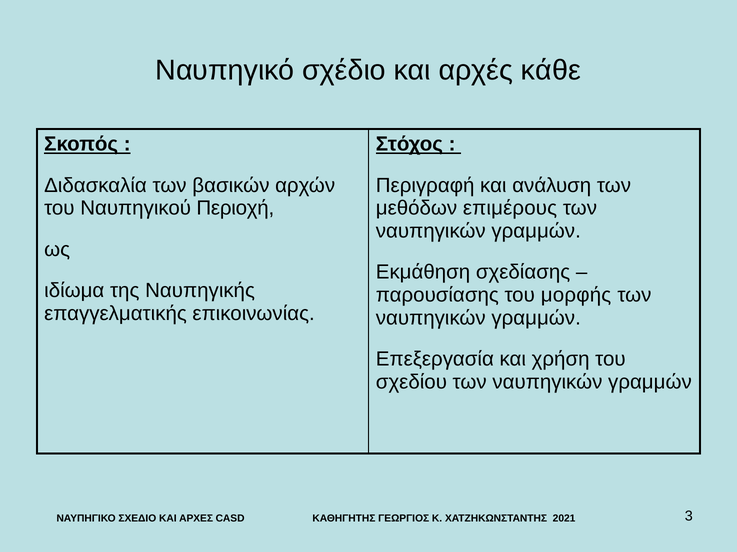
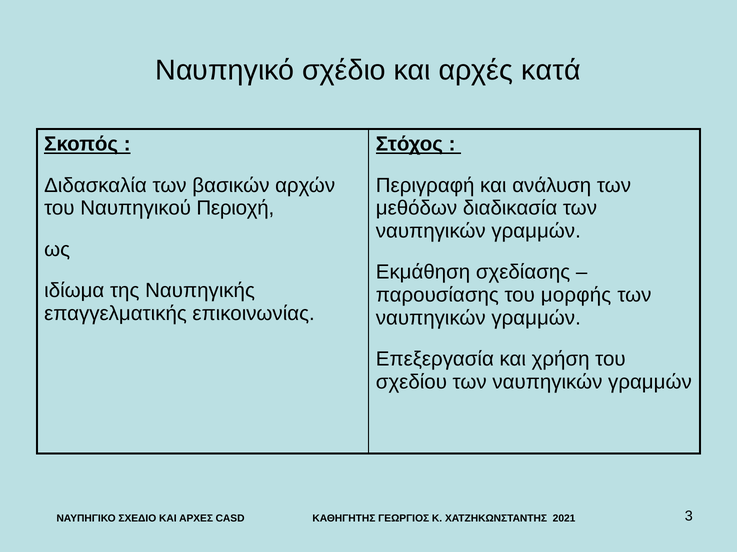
κάθε: κάθε -> κατά
επιμέρους: επιμέρους -> διαδικασία
